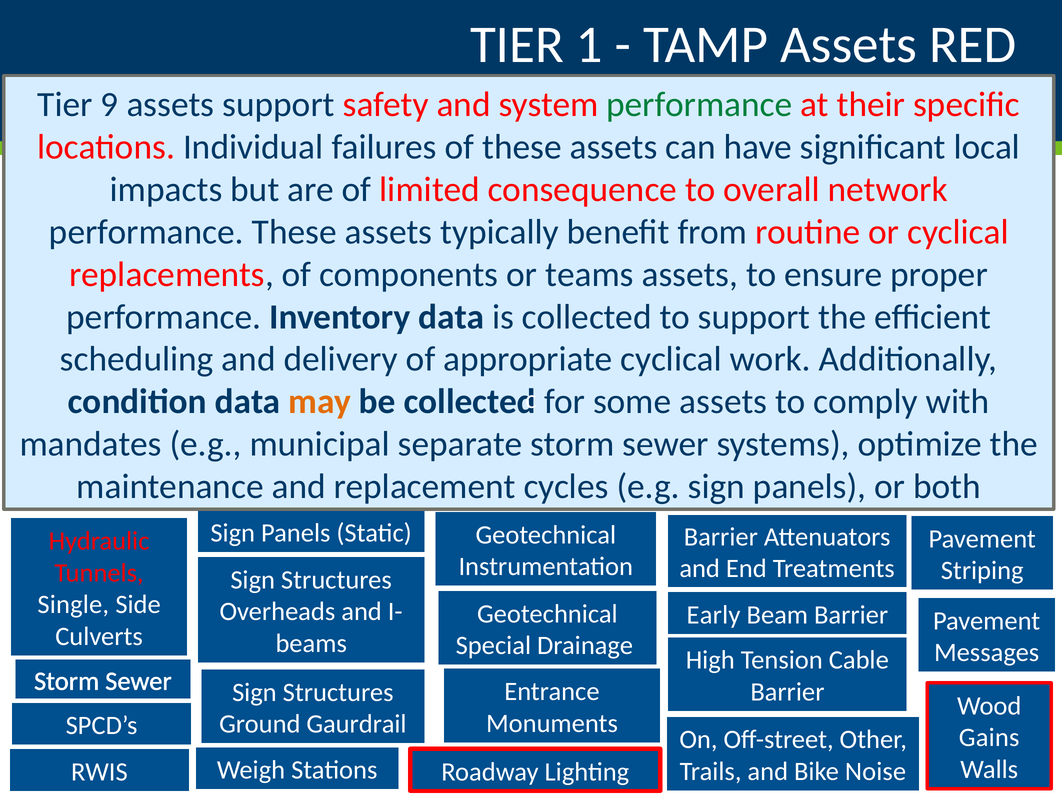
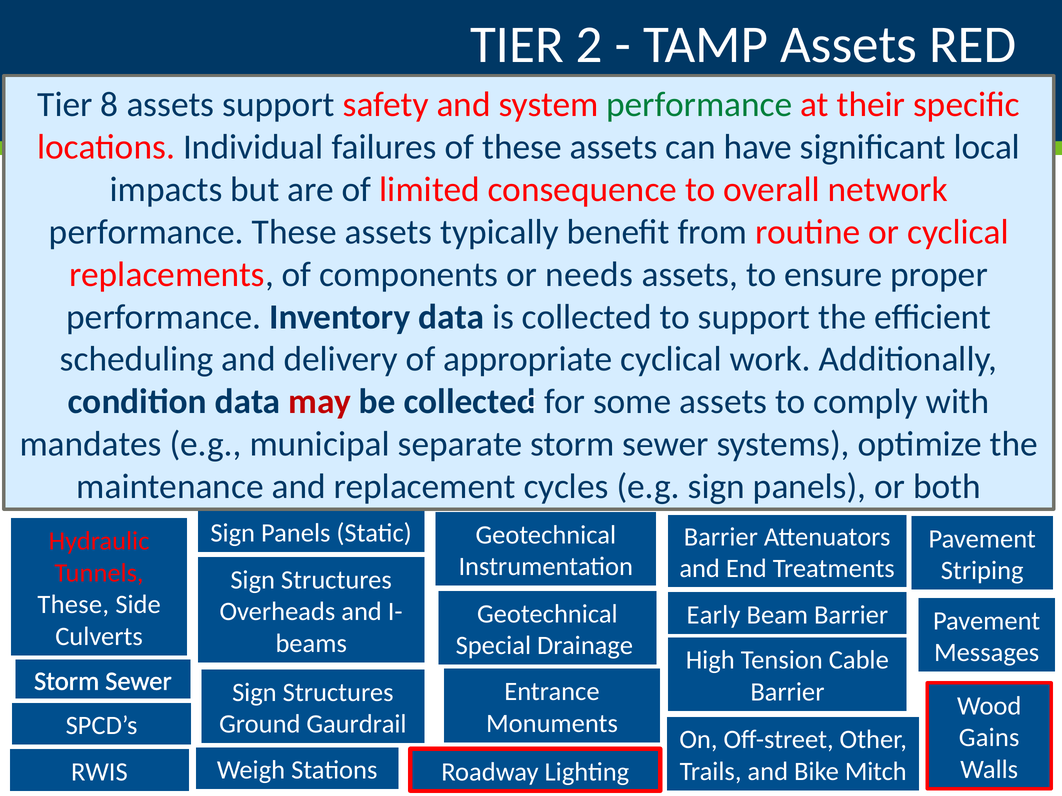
1: 1 -> 2
9: 9 -> 8
teams: teams -> needs
may colour: orange -> red
Single at (73, 605): Single -> These
Noise: Noise -> Mitch
